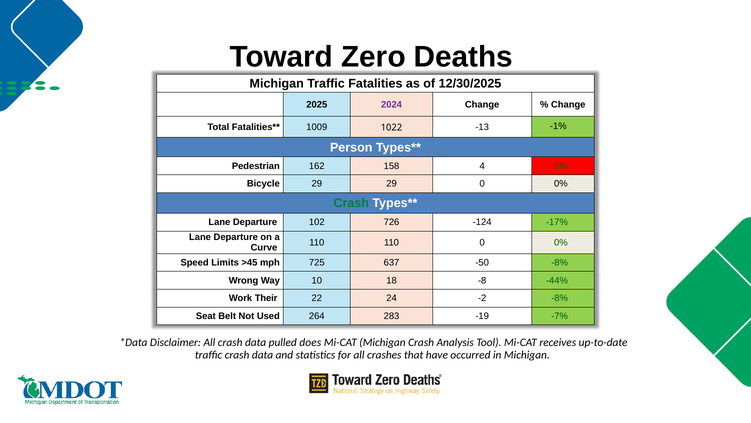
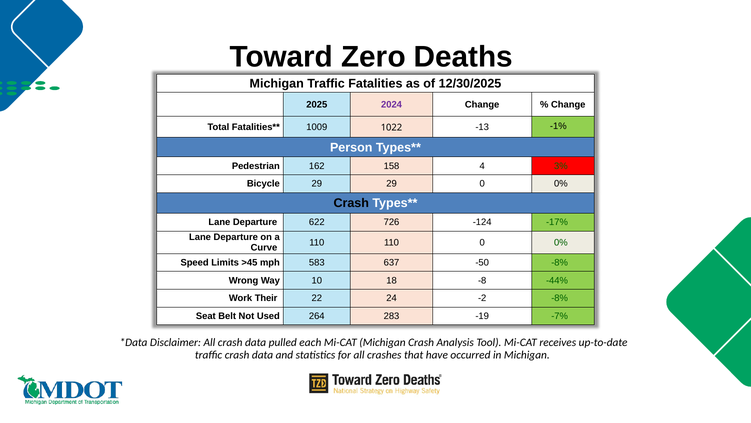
Crash at (351, 203) colour: green -> black
102: 102 -> 622
725: 725 -> 583
does: does -> each
